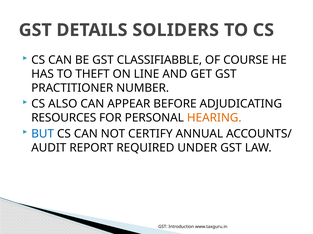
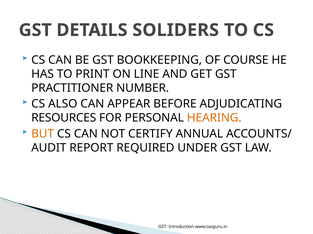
CLASSIFIABBLE: CLASSIFIABBLE -> BOOKKEEPING
THEFT: THEFT -> PRINT
BUT colour: blue -> orange
